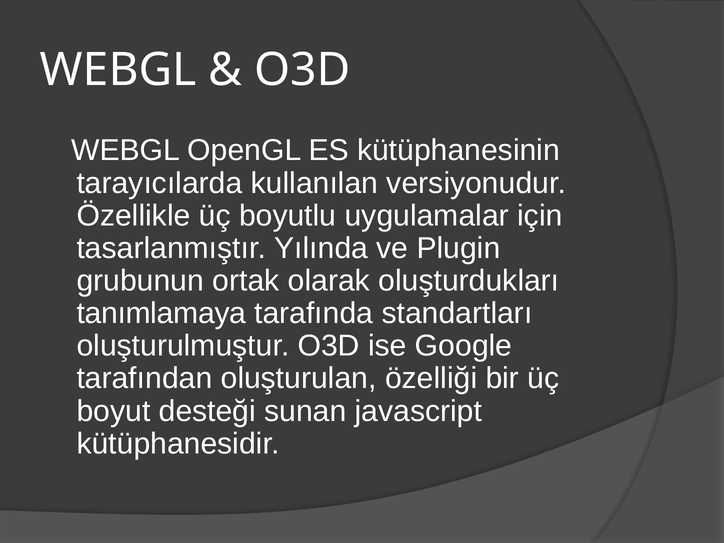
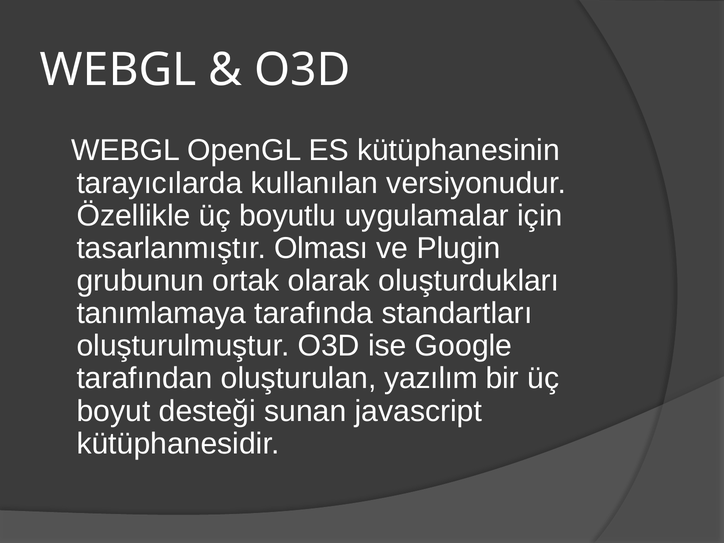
Yılında: Yılında -> Olması
özelliği: özelliği -> yazılım
